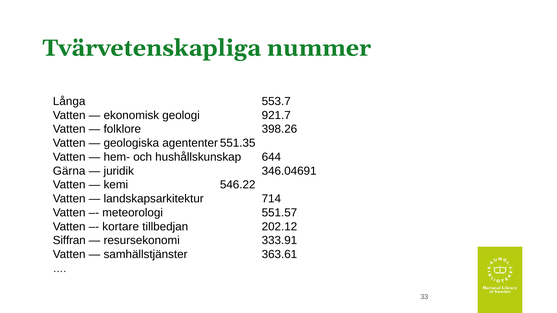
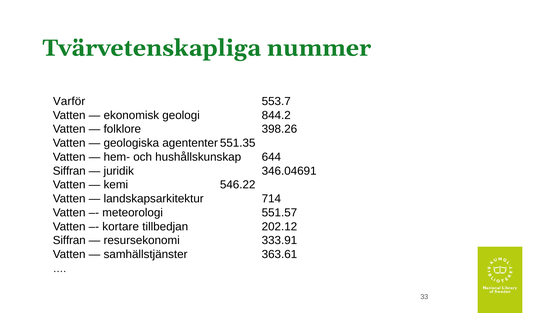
Långa: Långa -> Varför
921.7: 921.7 -> 844.2
Gärna at (69, 171): Gärna -> Siffran
